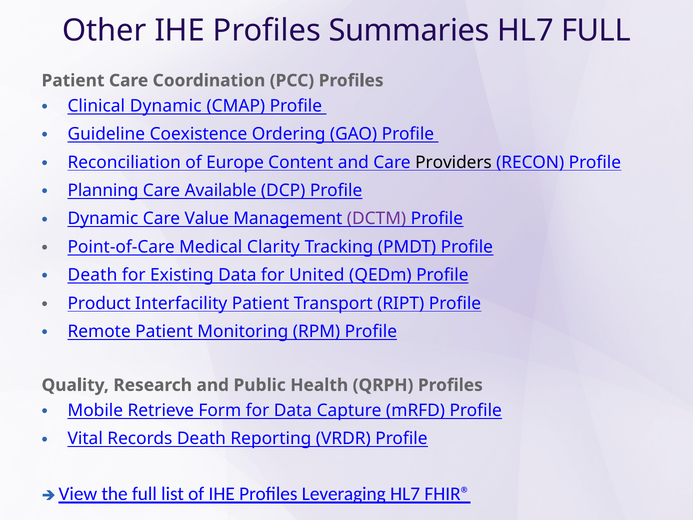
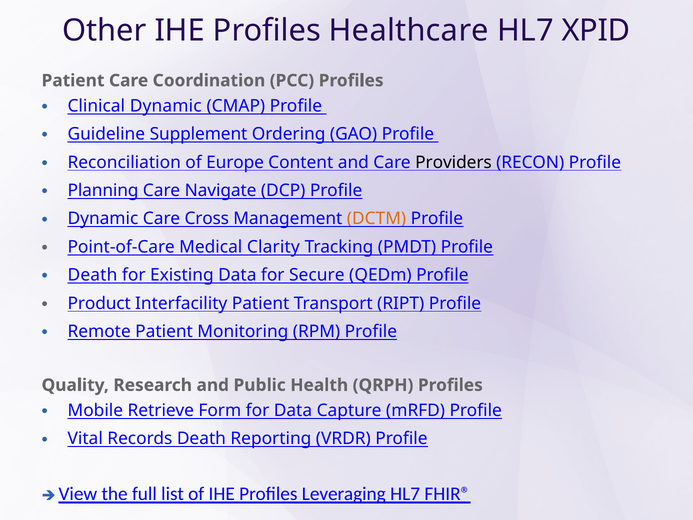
Summaries: Summaries -> Healthcare
HL7 FULL: FULL -> XPID
Coexistence: Coexistence -> Supplement
Available: Available -> Navigate
Value: Value -> Cross
DCTM colour: purple -> orange
United: United -> Secure
